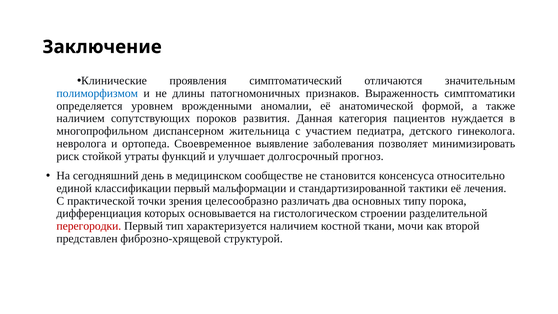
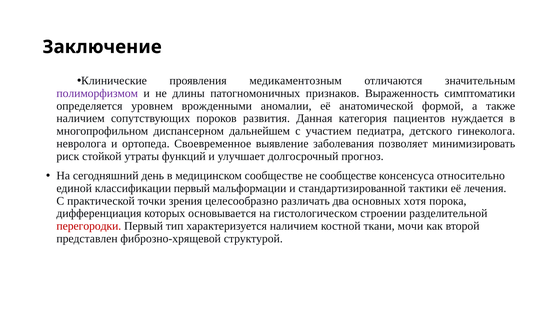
симптоматический: симптоматический -> медикаментозным
полиморфизмом colour: blue -> purple
жительница: жительница -> дальнейшем
не становится: становится -> сообществе
типу: типу -> хотя
